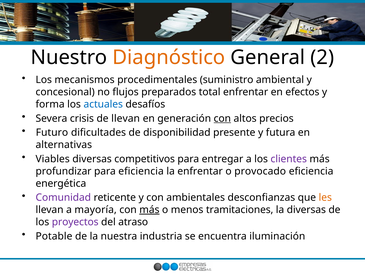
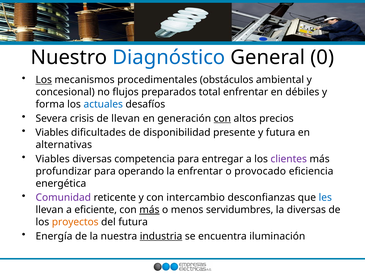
Diagnóstico colour: orange -> blue
2: 2 -> 0
Los at (44, 80) underline: none -> present
suministro: suministro -> obstáculos
efectos: efectos -> débiles
Futuro at (52, 133): Futuro -> Viables
competitivos: competitivos -> competencia
para eficiencia: eficiencia -> operando
ambientales: ambientales -> intercambio
les colour: orange -> blue
mayoría: mayoría -> eficiente
tramitaciones: tramitaciones -> servidumbres
proyectos colour: purple -> orange
del atraso: atraso -> futura
Potable: Potable -> Energía
industria underline: none -> present
